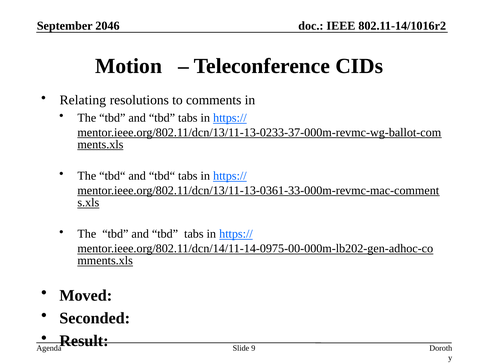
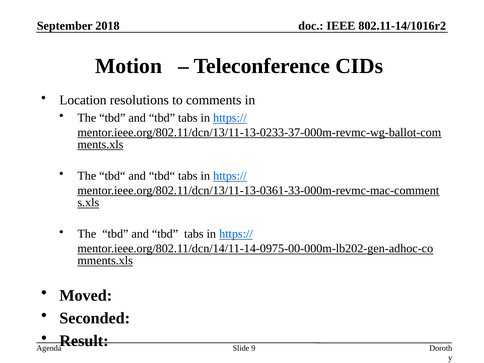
2046: 2046 -> 2018
Relating: Relating -> Location
